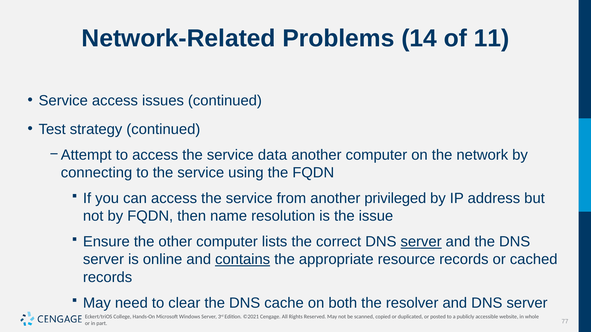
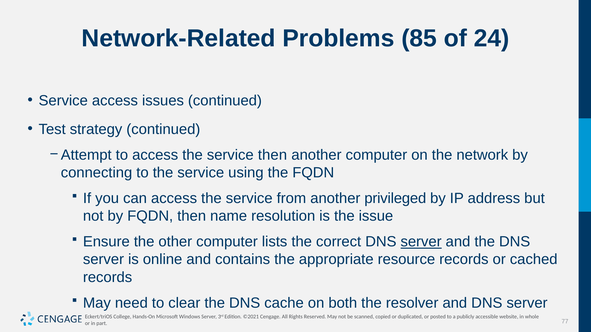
14: 14 -> 85
11: 11 -> 24
service data: data -> then
contains underline: present -> none
